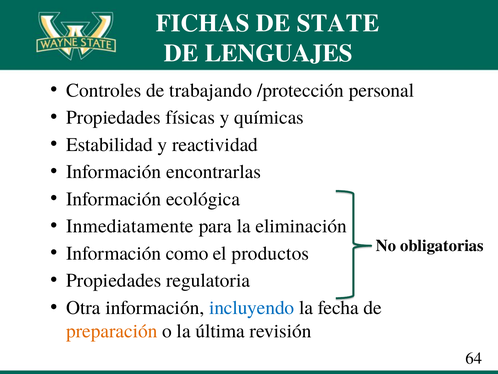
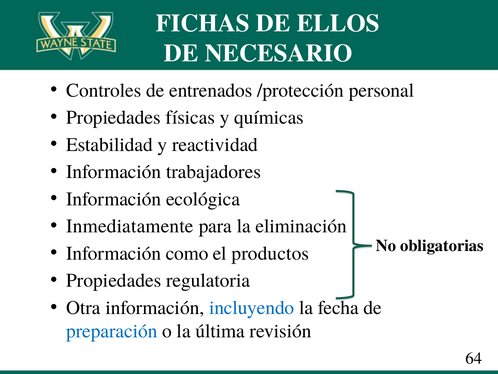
STATE: STATE -> ELLOS
LENGUAJES: LENGUAJES -> NECESARIO
trabajando: trabajando -> entrenados
encontrarlas: encontrarlas -> trabajadores
preparación colour: orange -> blue
